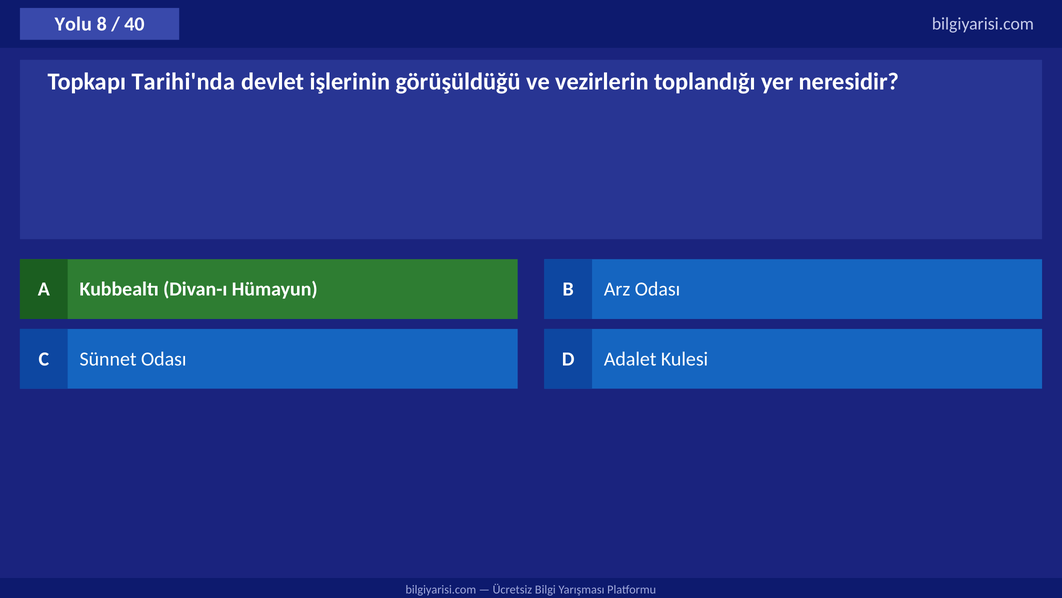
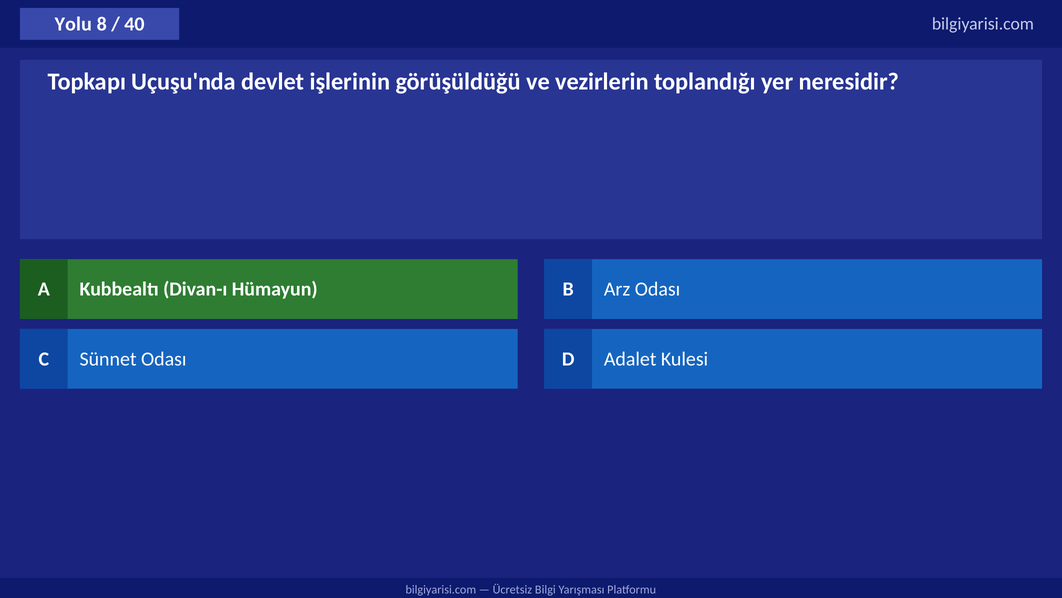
Tarihi'nda: Tarihi'nda -> Uçuşu'nda
